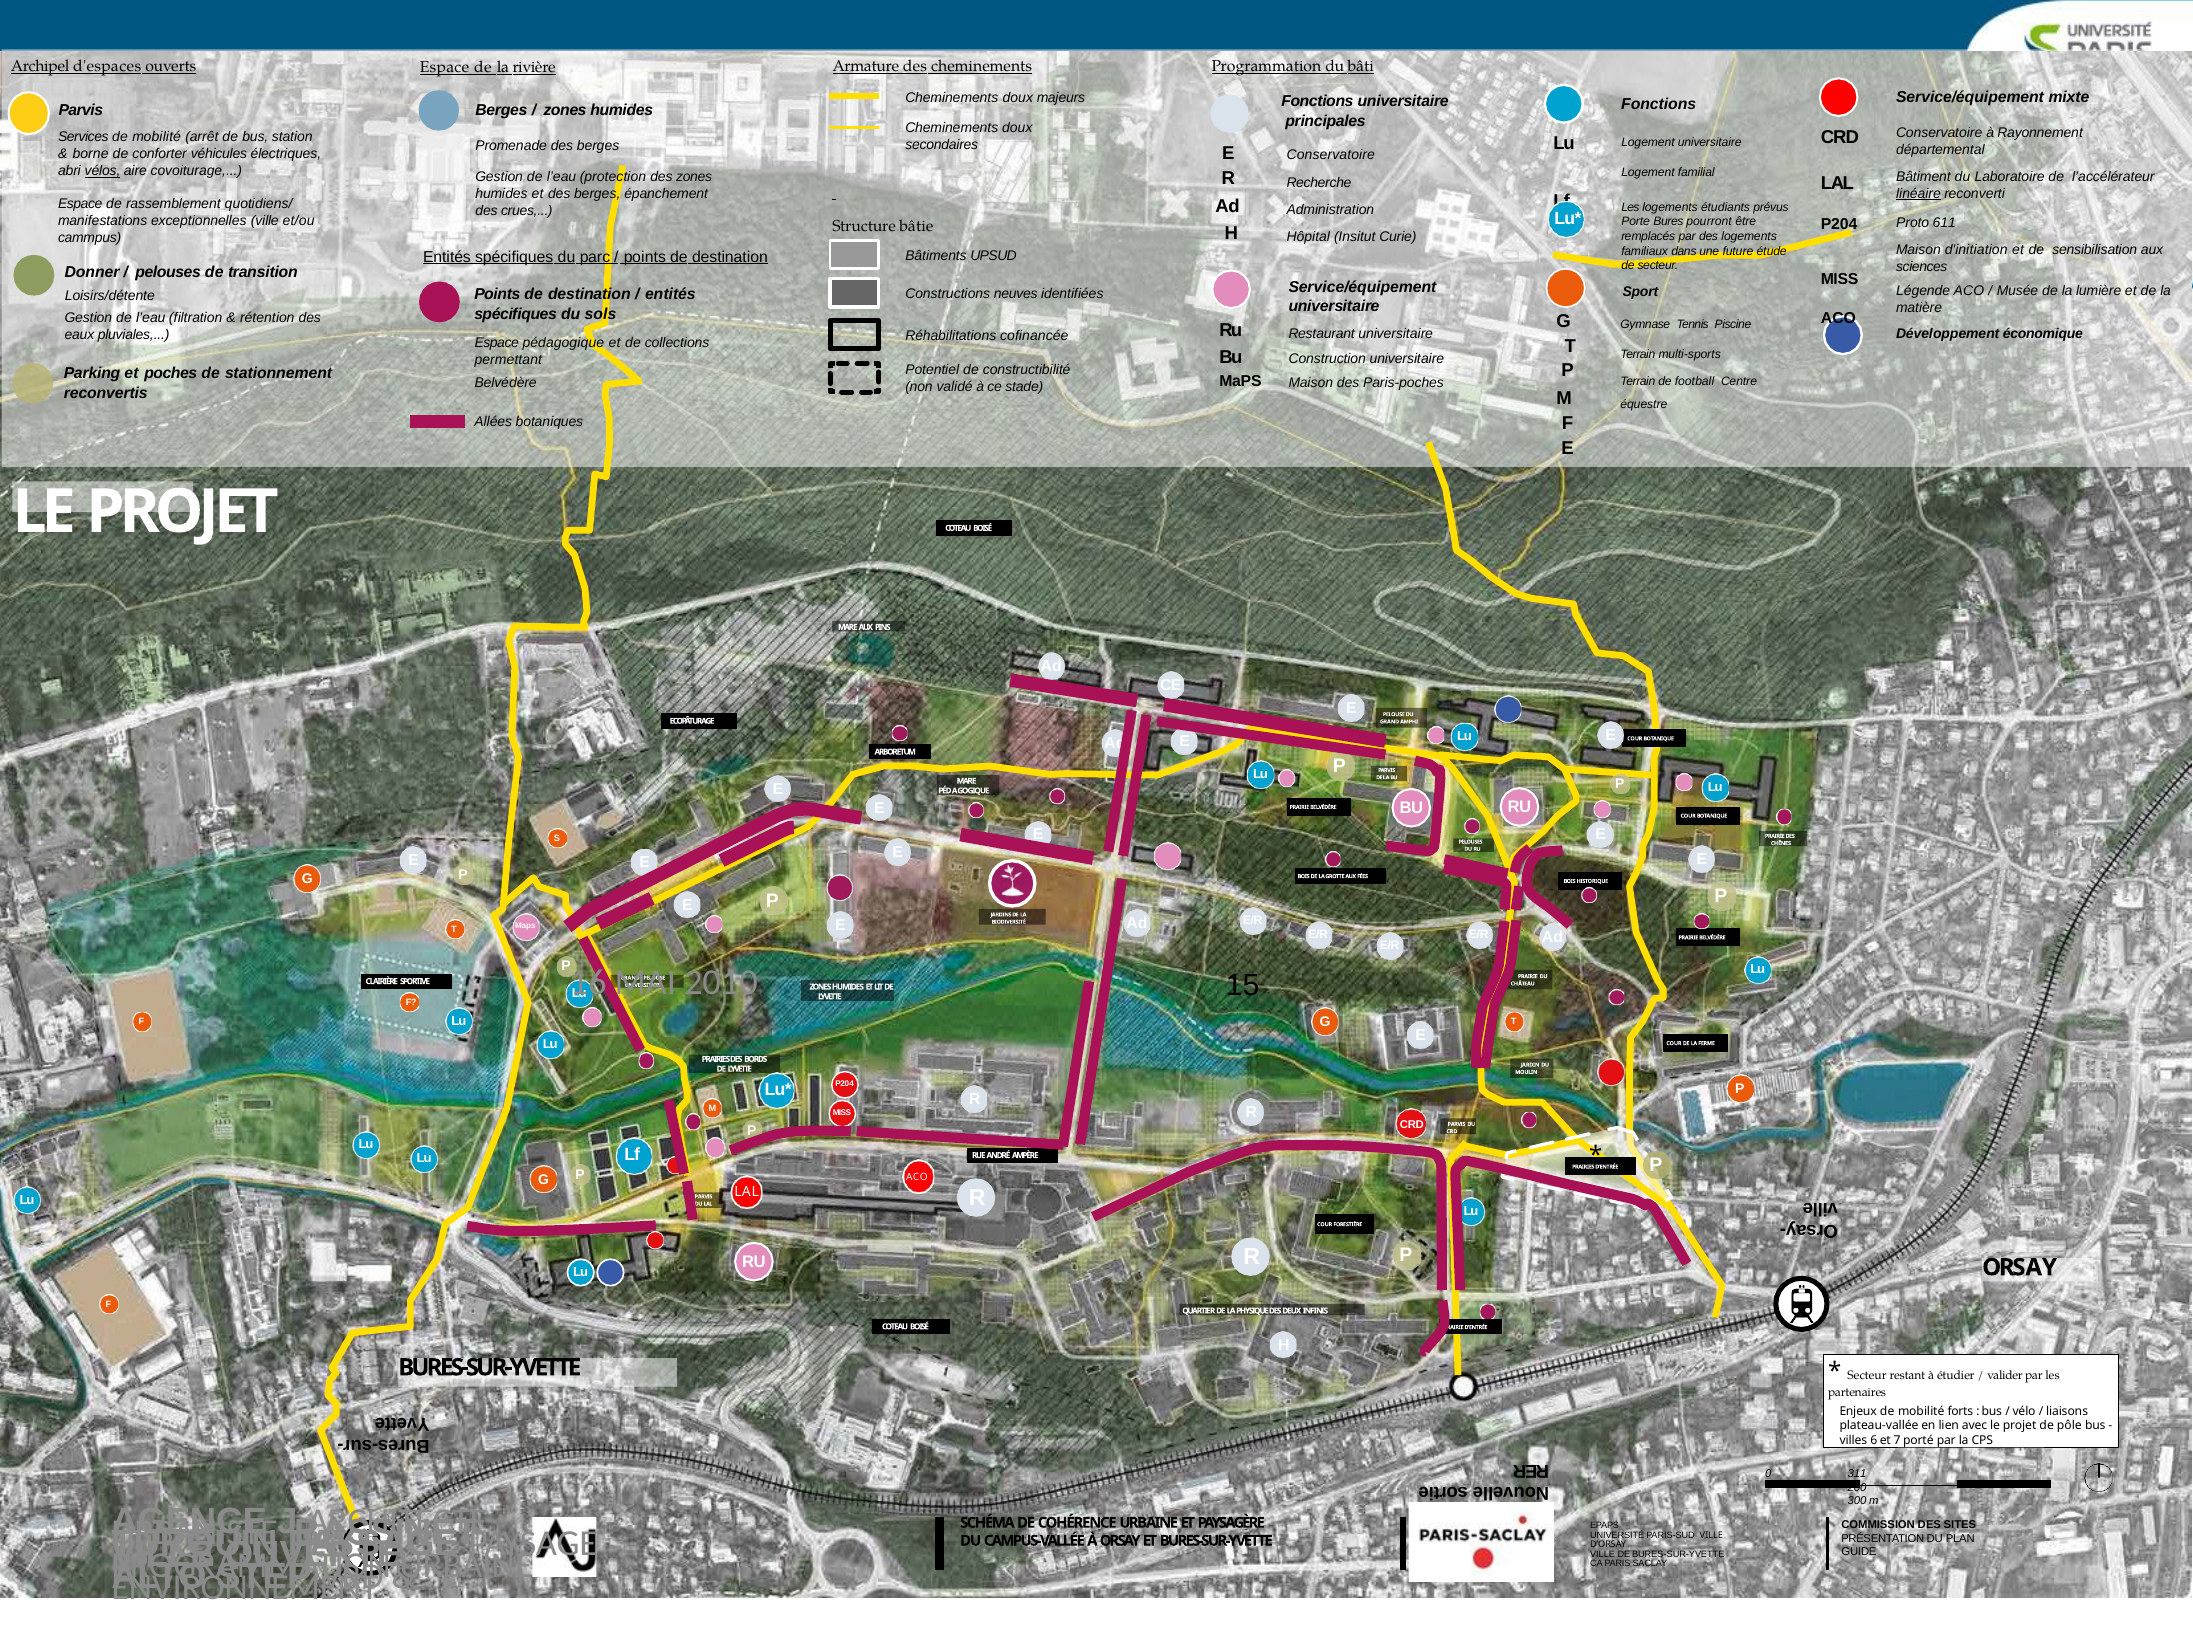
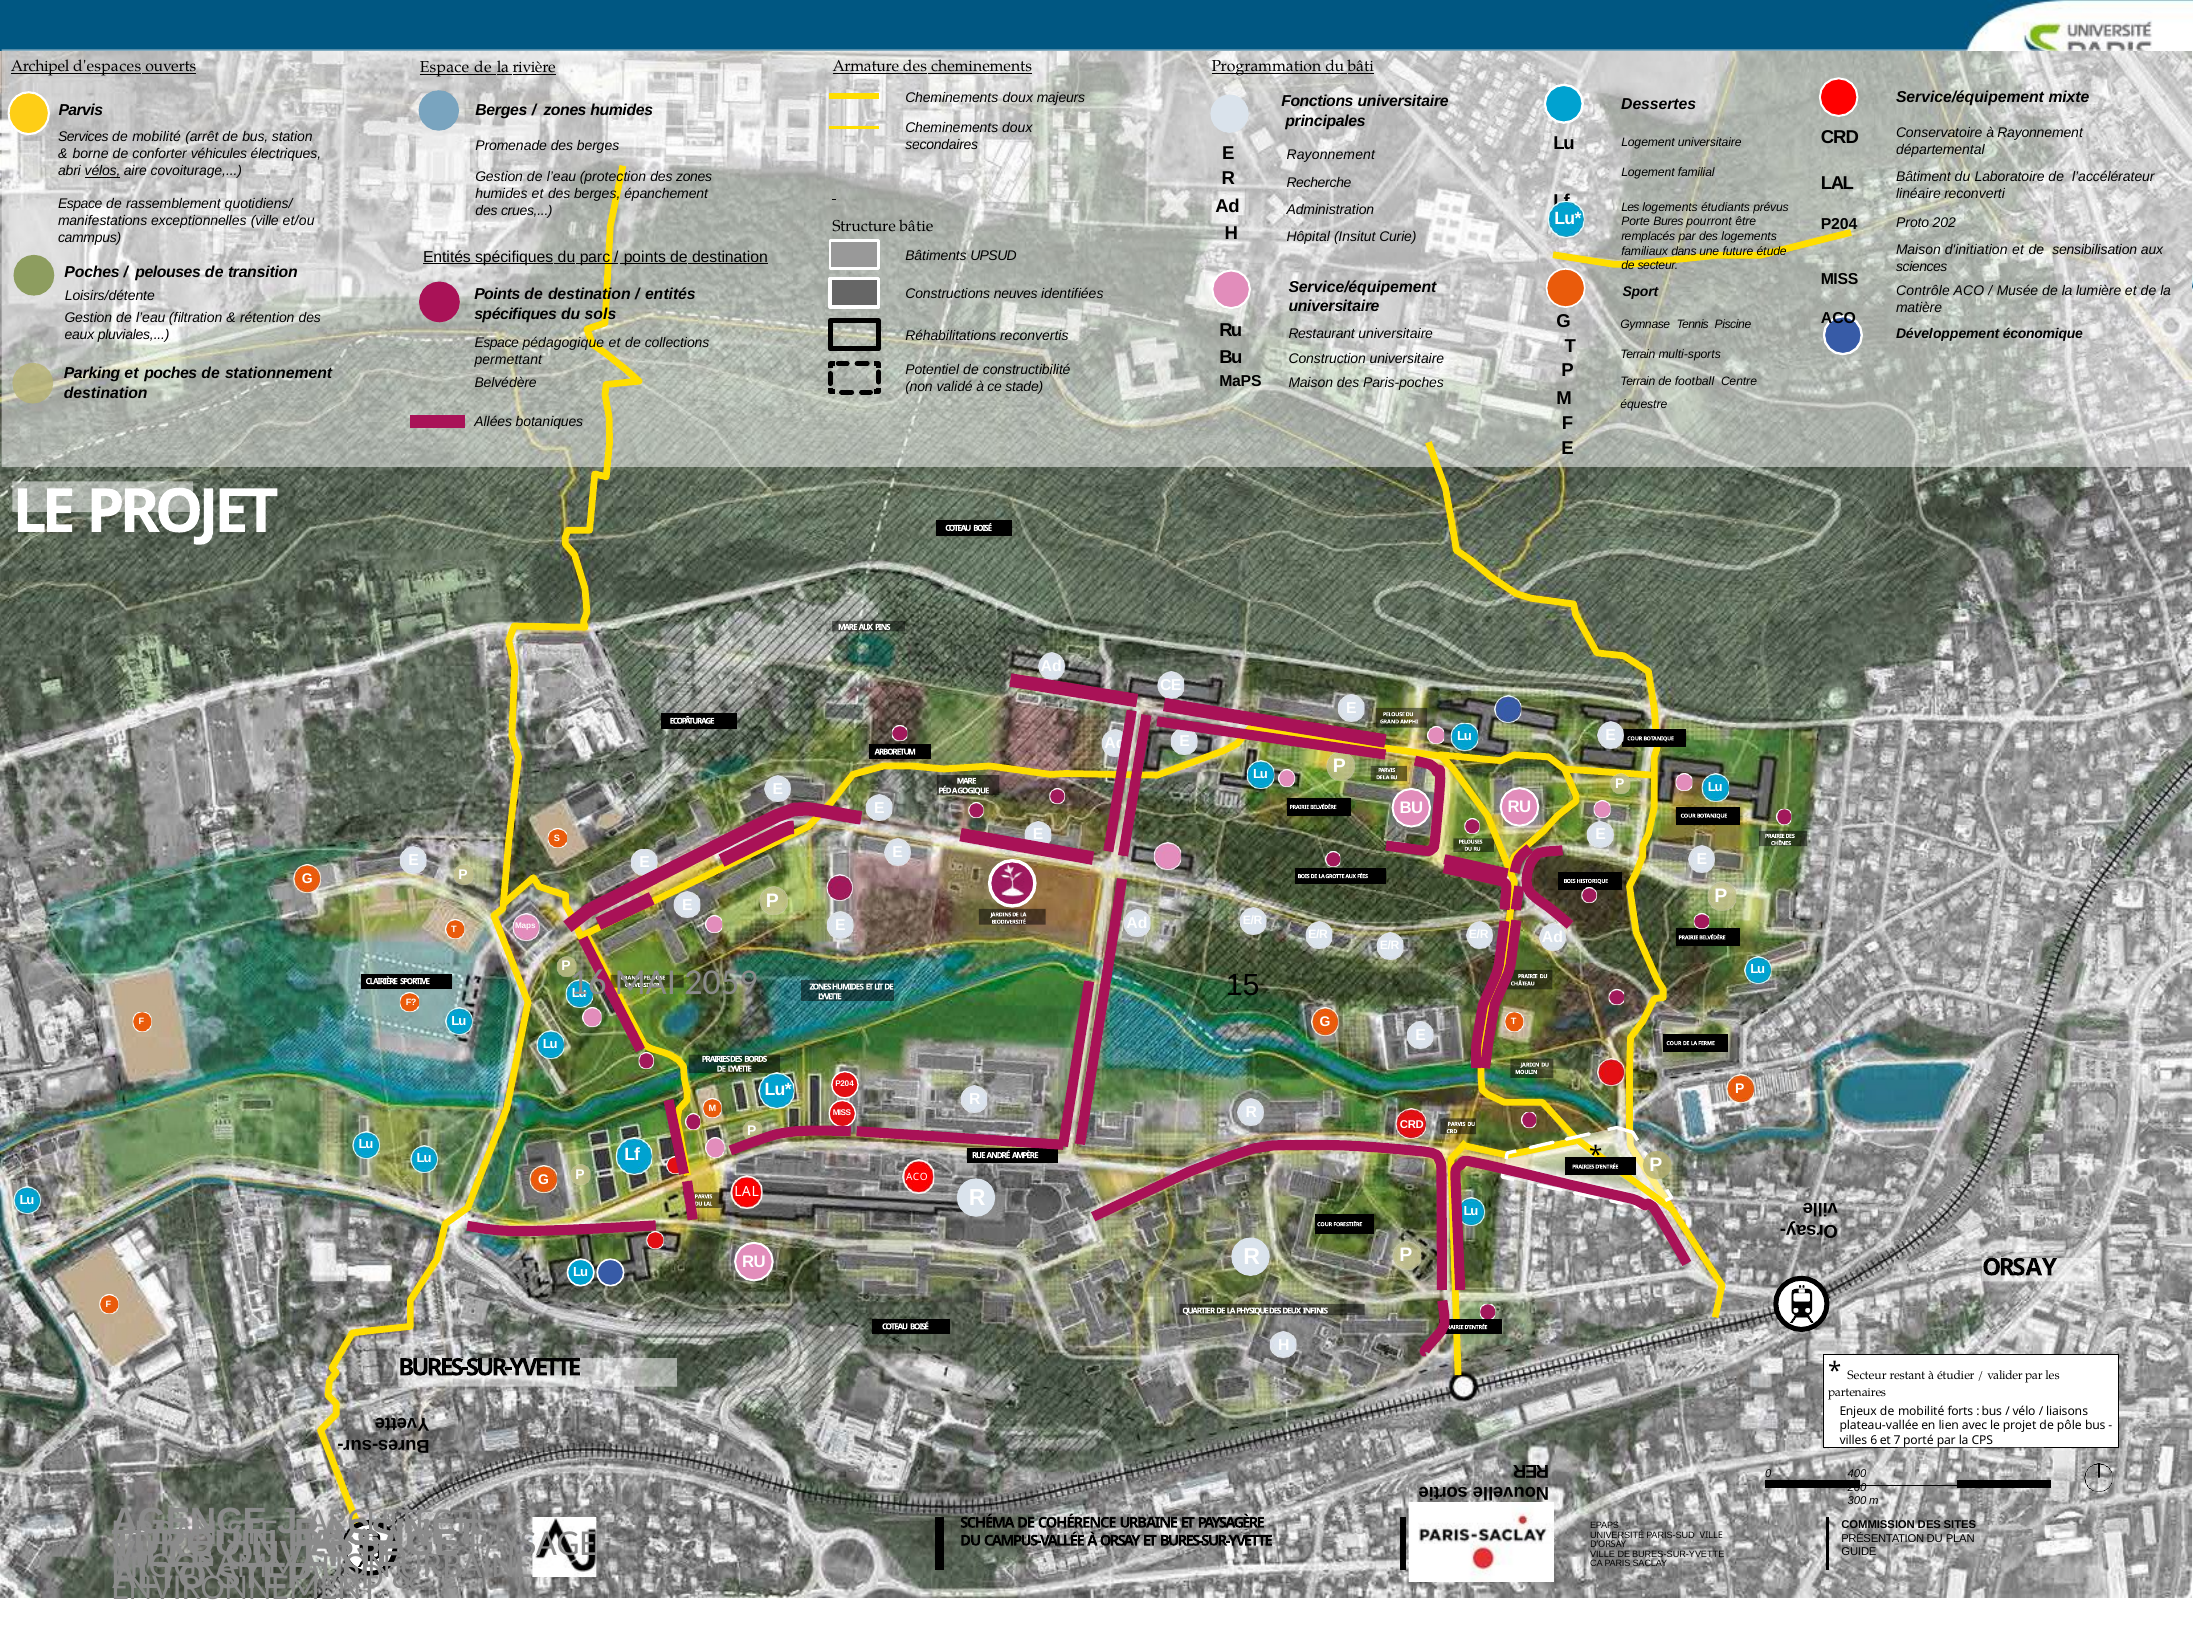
Fonctions at (1659, 104): Fonctions -> Dessertes
Conservatoire at (1331, 155): Conservatoire -> Rayonnement
linéaire underline: present -> none
611: 611 -> 202
Donner at (92, 272): Donner -> Poches
Légende: Légende -> Contrôle
cofinancée: cofinancée -> reconvertis
reconvertis at (106, 393): reconvertis -> destination
2010: 2010 -> 2059
311: 311 -> 400
